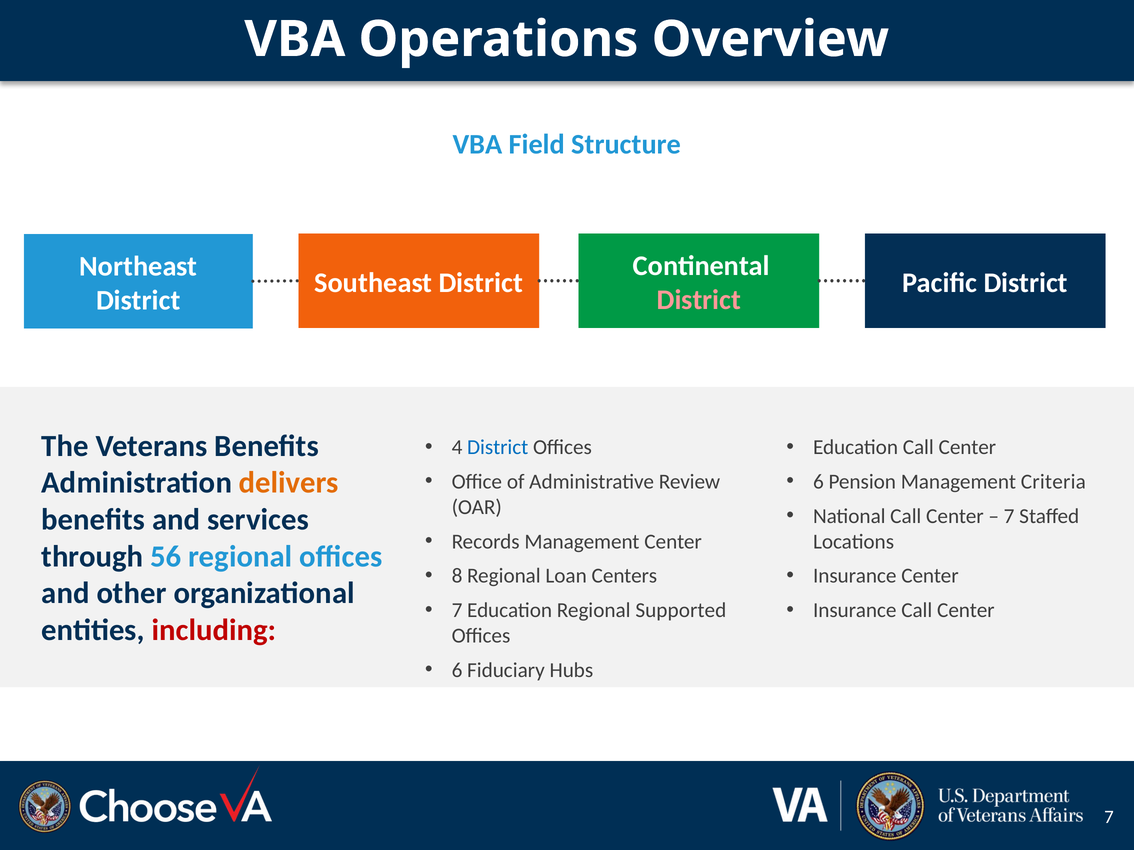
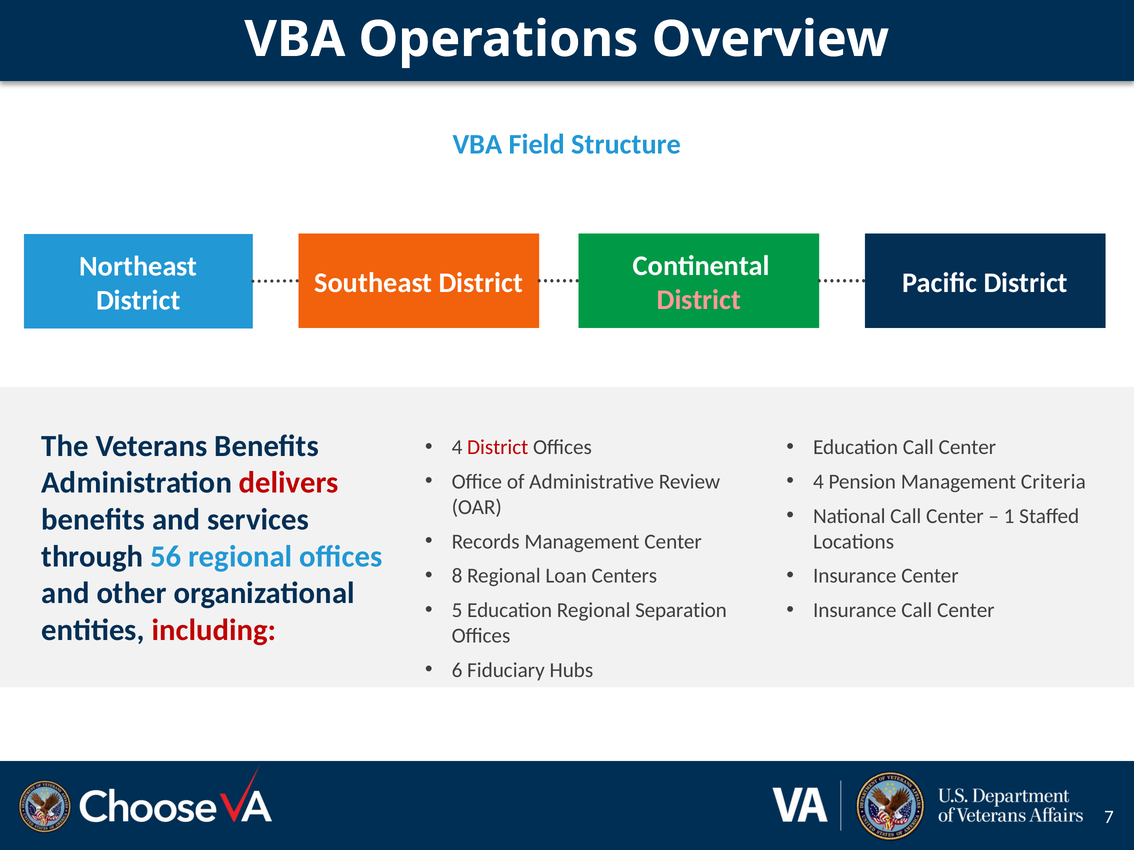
District at (498, 448) colour: blue -> red
delivers colour: orange -> red
6 at (818, 482): 6 -> 4
7 at (1009, 516): 7 -> 1
7 at (457, 611): 7 -> 5
Supported: Supported -> Separation
